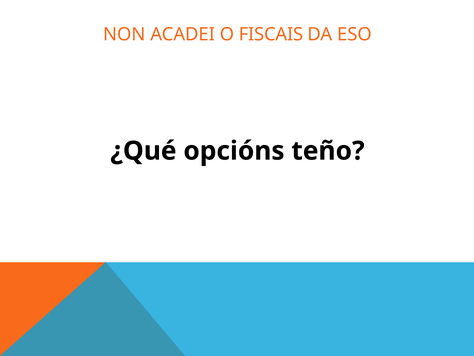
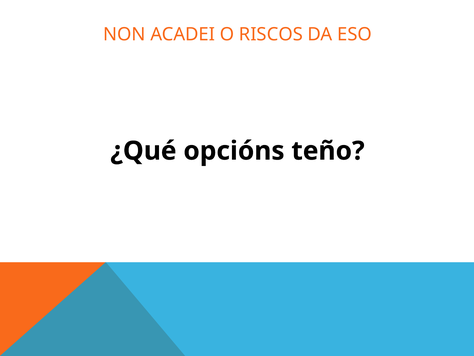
FISCAIS: FISCAIS -> RISCOS
